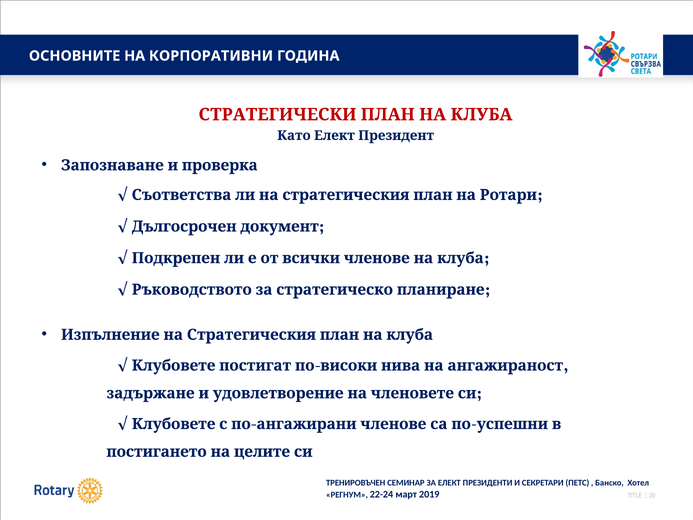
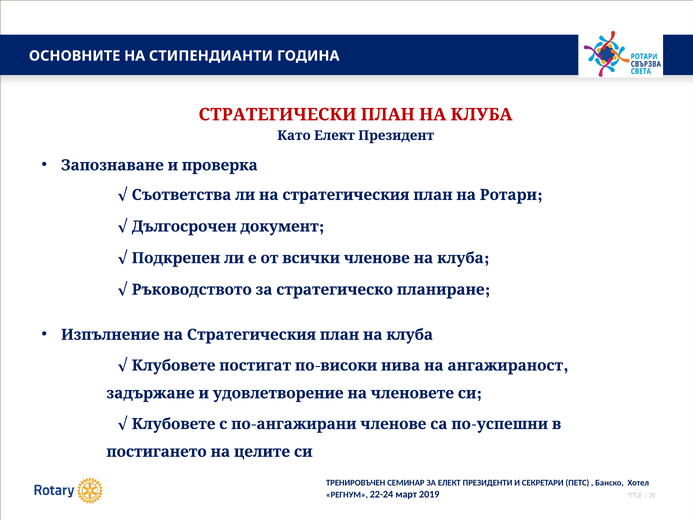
КОРПОРАТИВНИ: КОРПОРАТИВНИ -> СТИПЕНДИАНТИ
